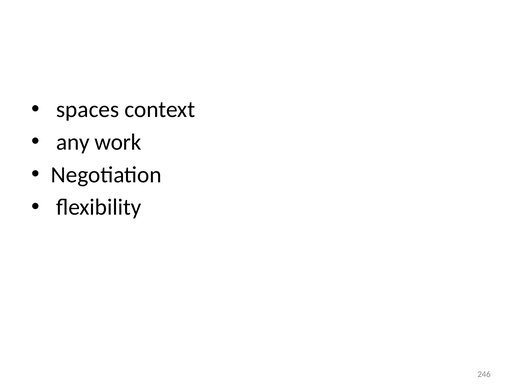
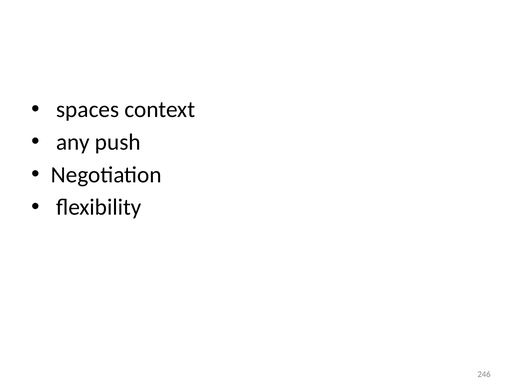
work: work -> push
